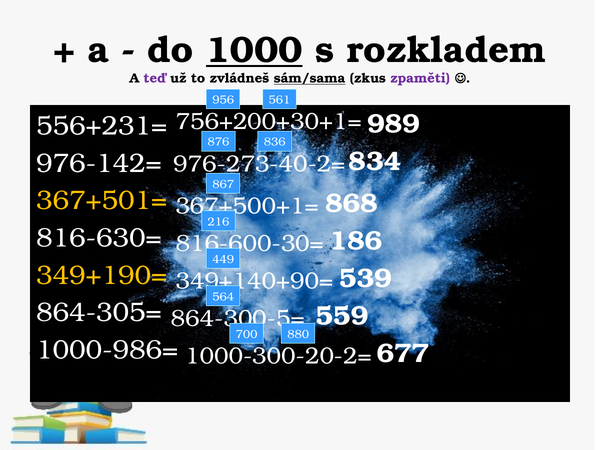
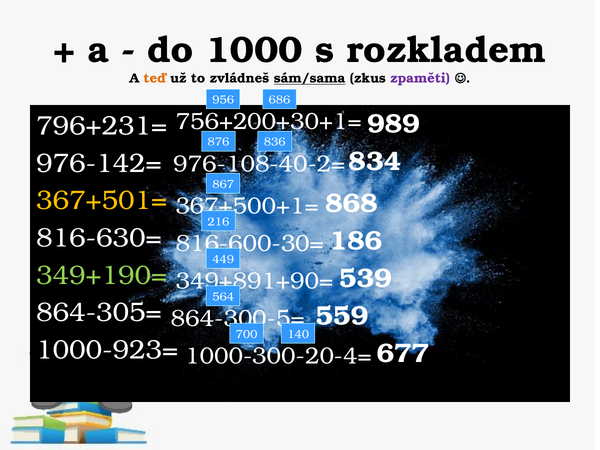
1000 underline: present -> none
teď colour: purple -> orange
561: 561 -> 686
556+231=: 556+231= -> 796+231=
976-273-40-2=: 976-273-40-2= -> 976-108-40-2=
349+190= colour: yellow -> light green
349+140+90=: 349+140+90= -> 349+891+90=
880: 880 -> 140
1000-986=: 1000-986= -> 1000-923=
1000-300-20-2=: 1000-300-20-2= -> 1000-300-20-4=
